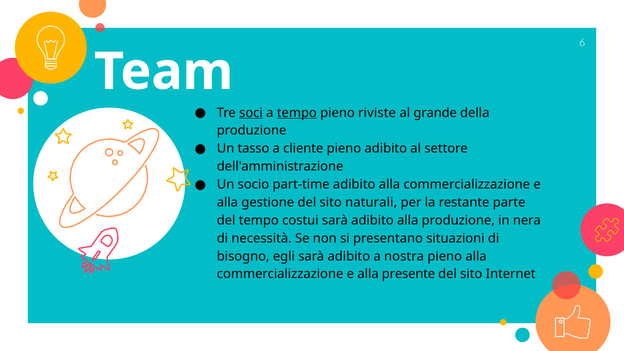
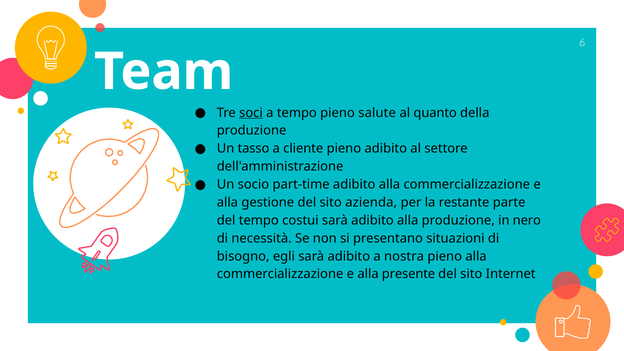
tempo at (297, 113) underline: present -> none
riviste: riviste -> salute
grande: grande -> quanto
naturali: naturali -> azienda
nera: nera -> nero
